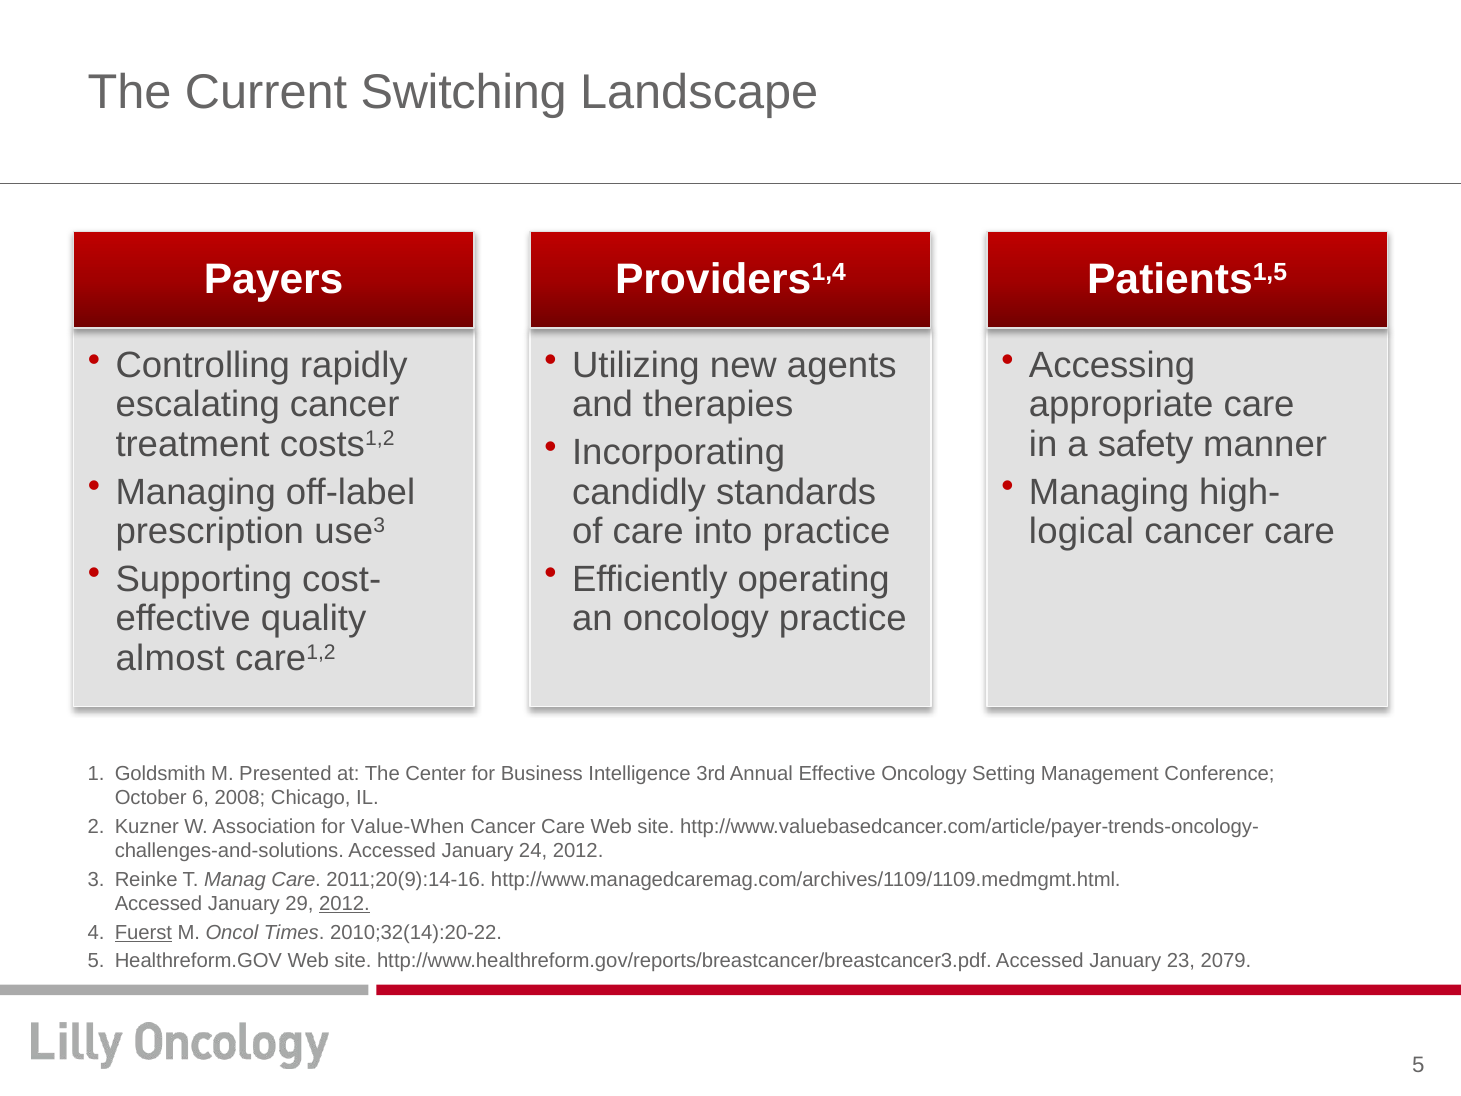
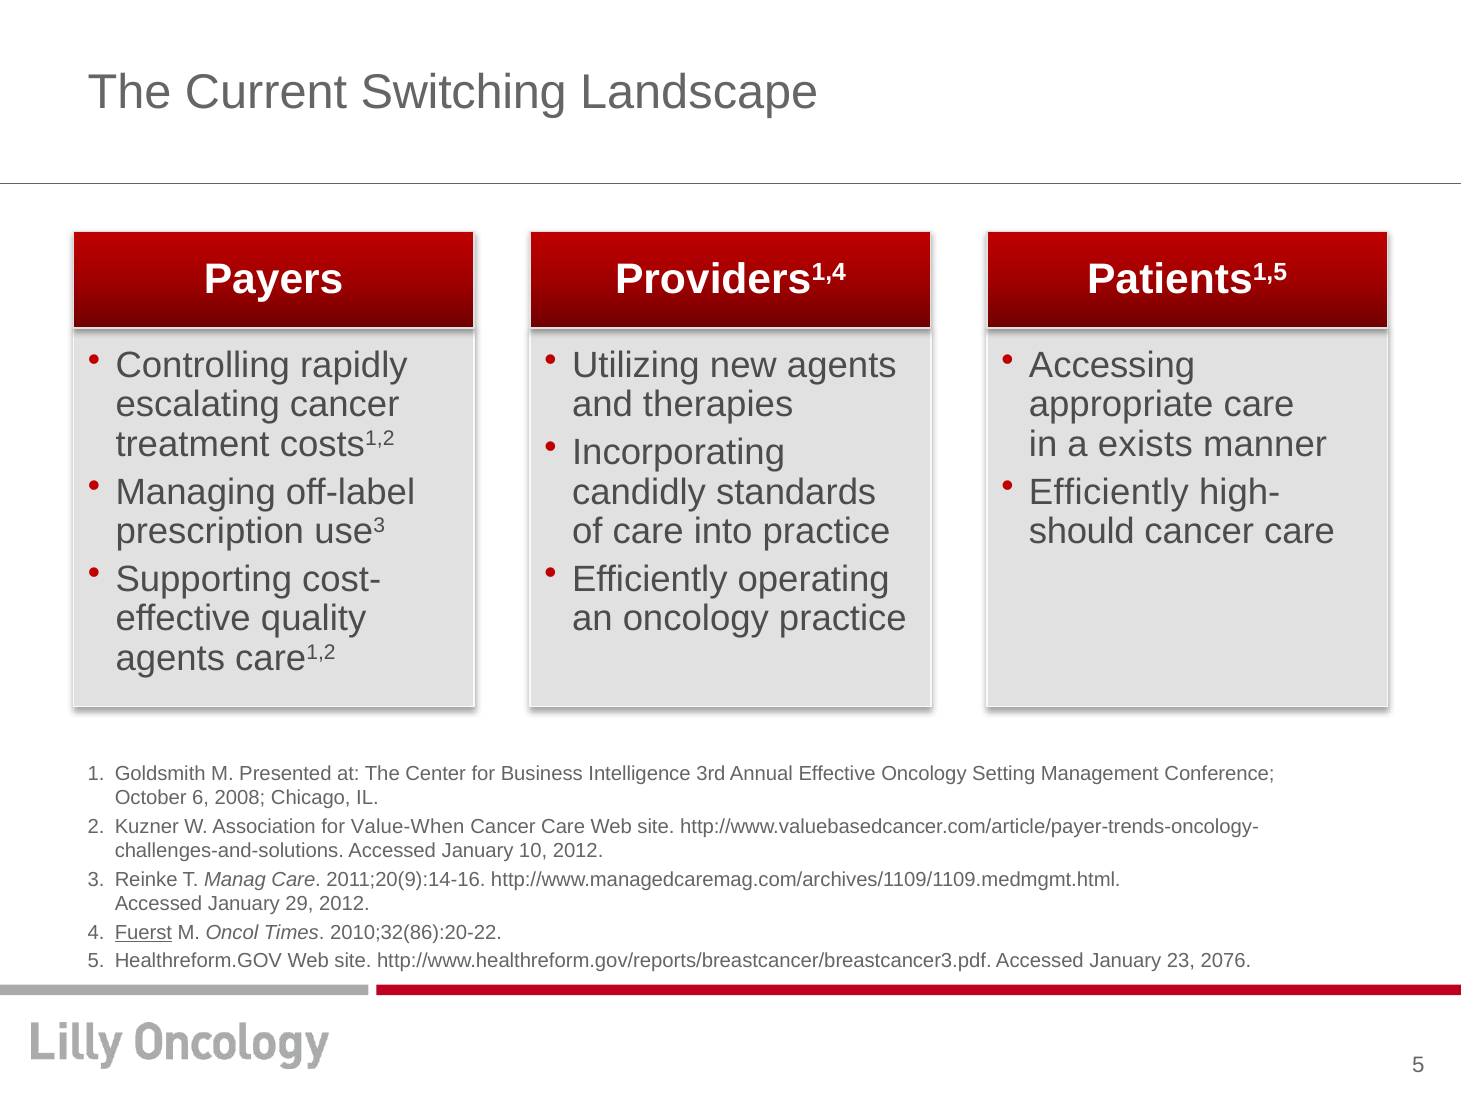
safety: safety -> exists
Managing at (1109, 492): Managing -> Efficiently
logical: logical -> should
almost at (170, 658): almost -> agents
24: 24 -> 10
2012 at (344, 904) underline: present -> none
2010;32(14):20-22: 2010;32(14):20-22 -> 2010;32(86):20-22
2079: 2079 -> 2076
